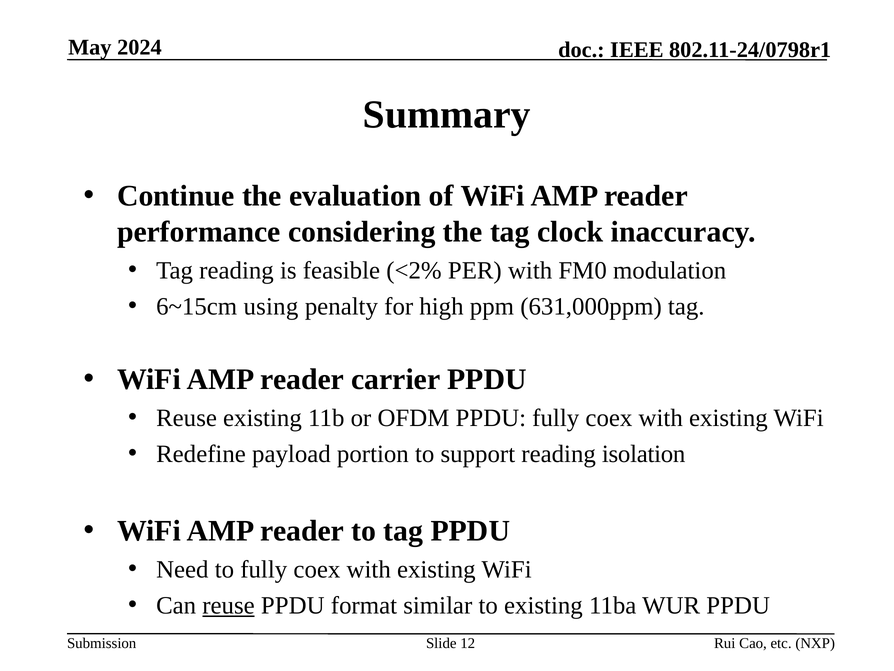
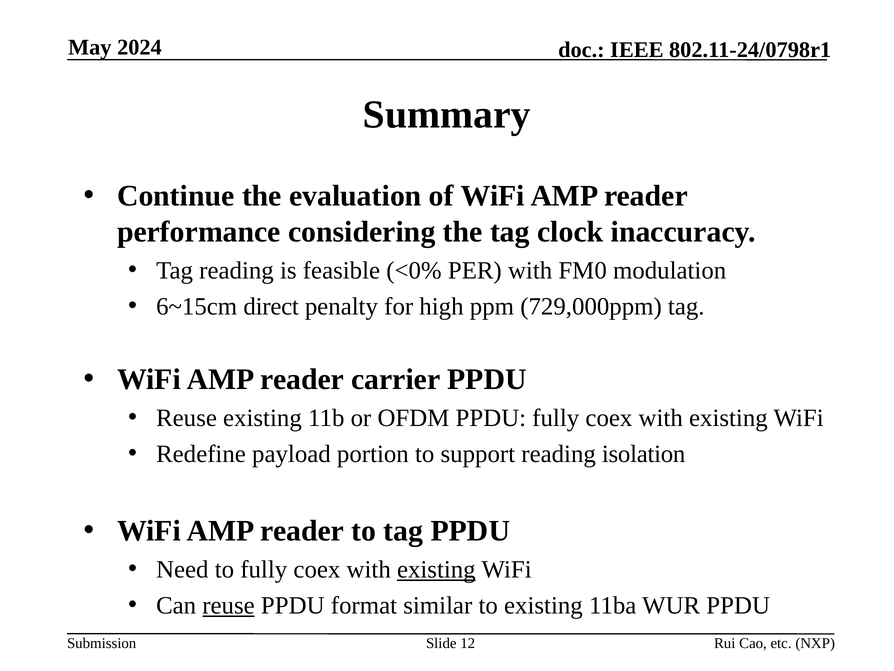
<2%: <2% -> <0%
using: using -> direct
631,000ppm: 631,000ppm -> 729,000ppm
existing at (436, 569) underline: none -> present
